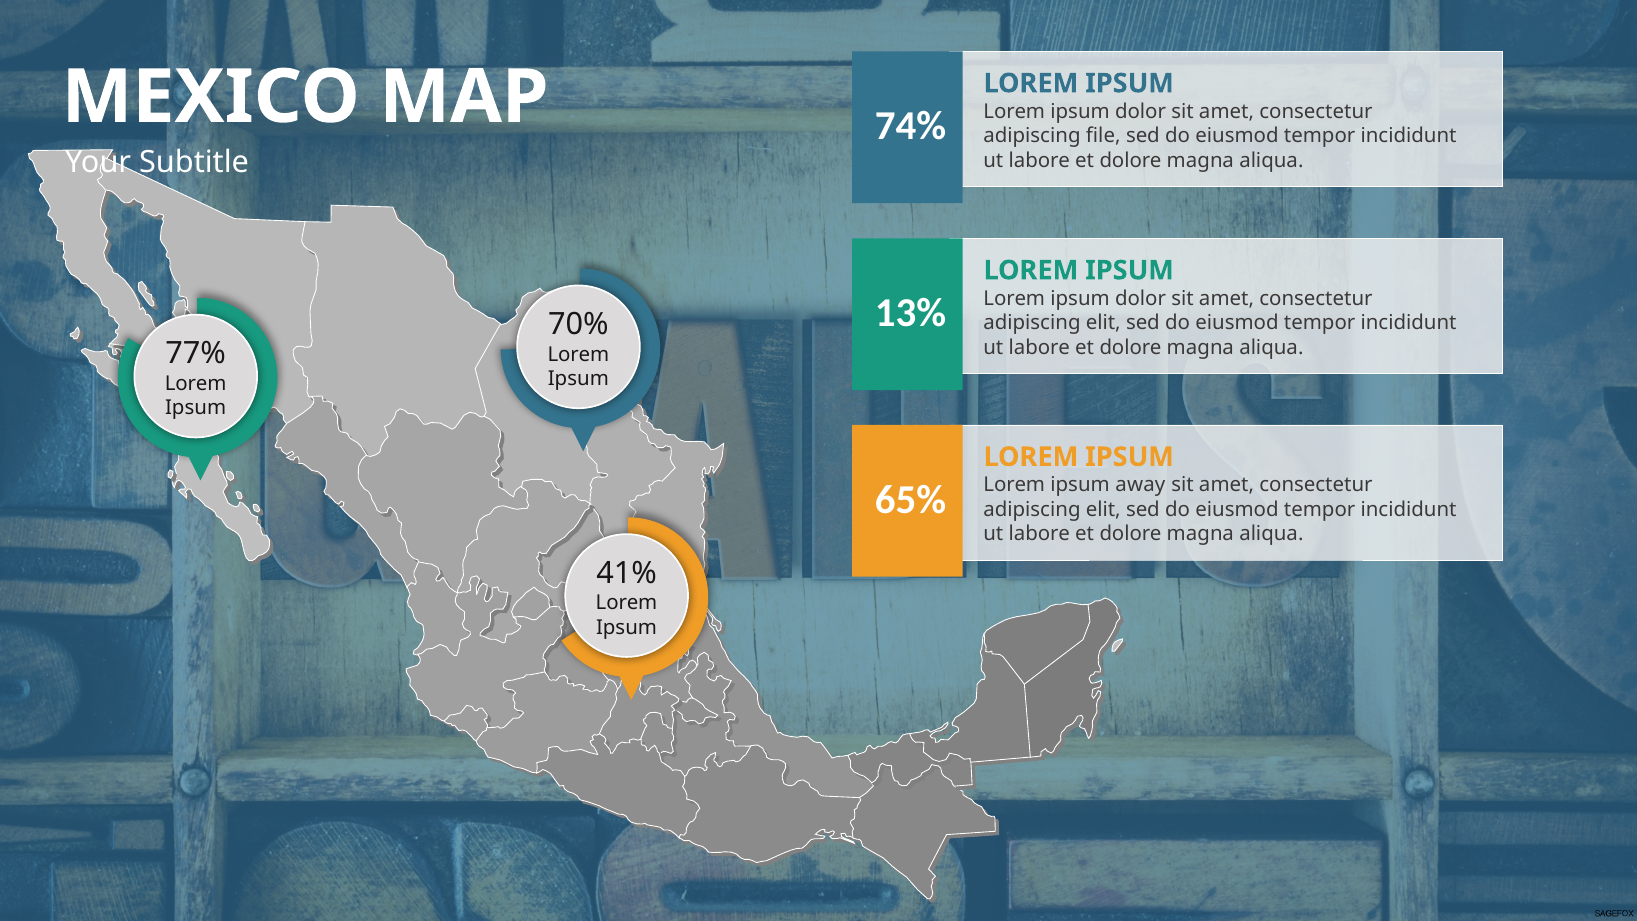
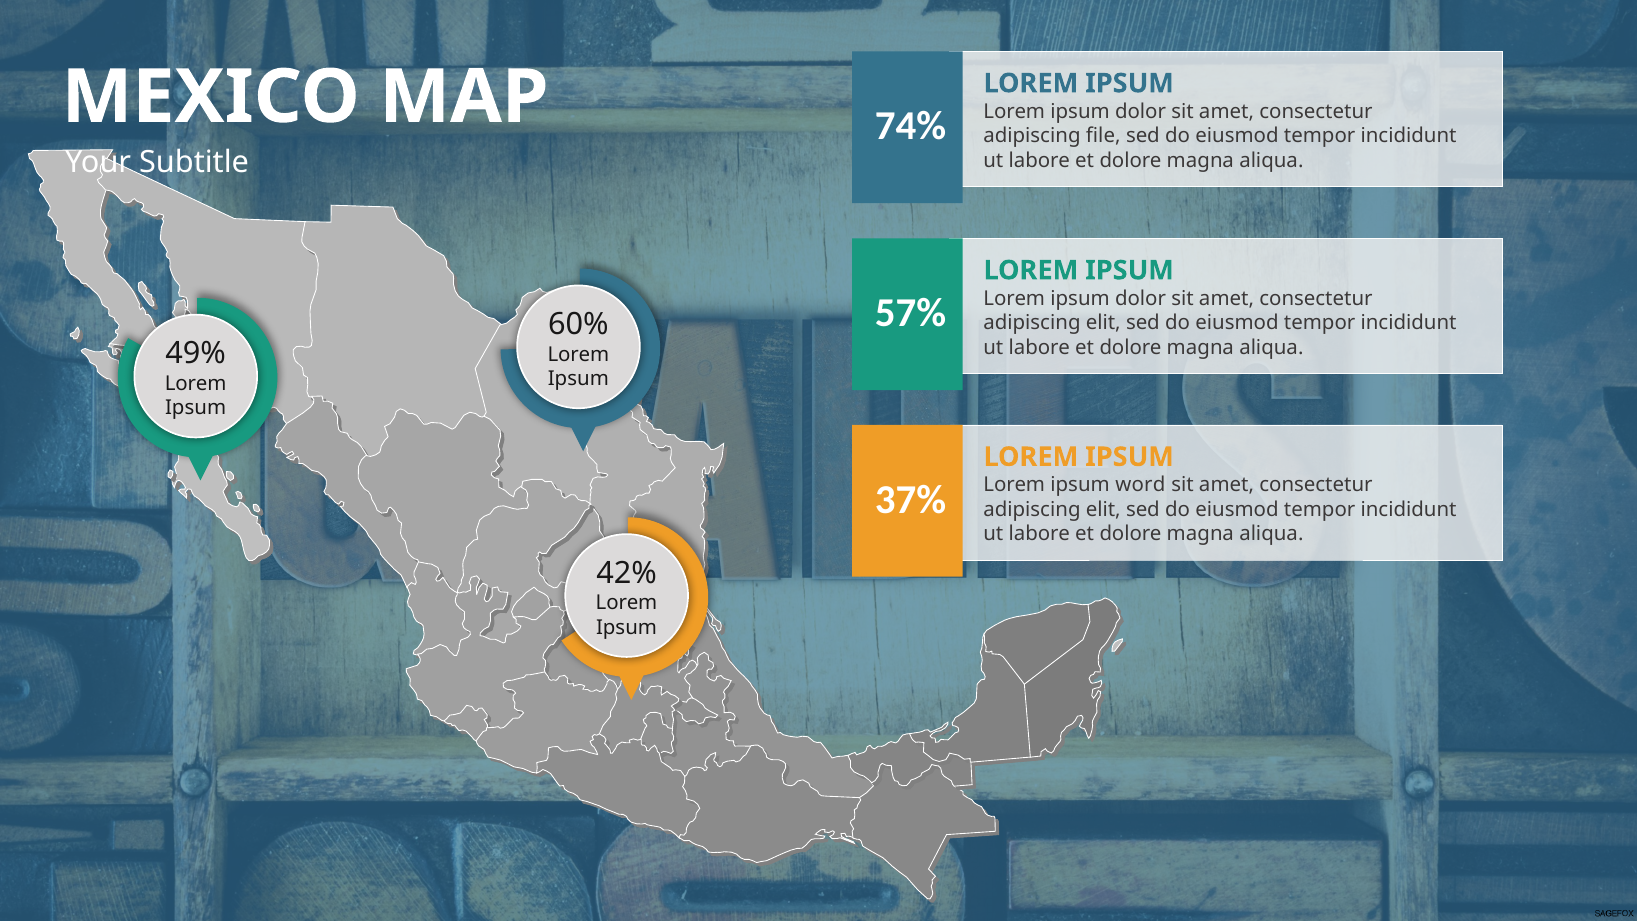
13%: 13% -> 57%
70%: 70% -> 60%
77%: 77% -> 49%
away: away -> word
65%: 65% -> 37%
41%: 41% -> 42%
